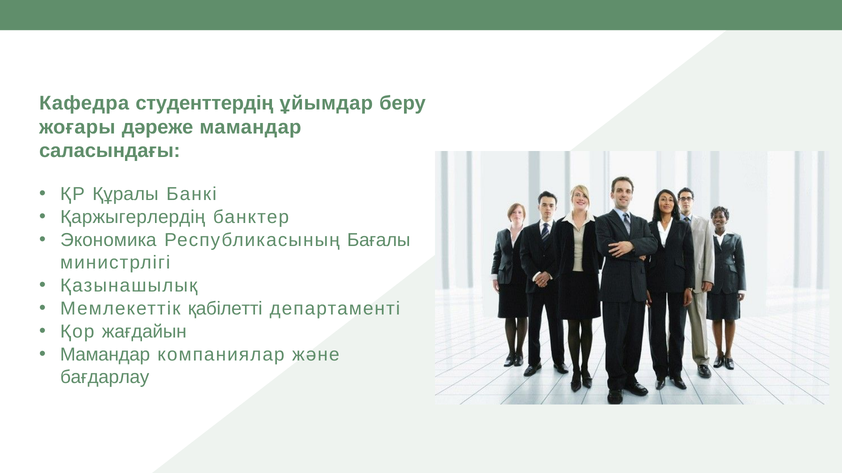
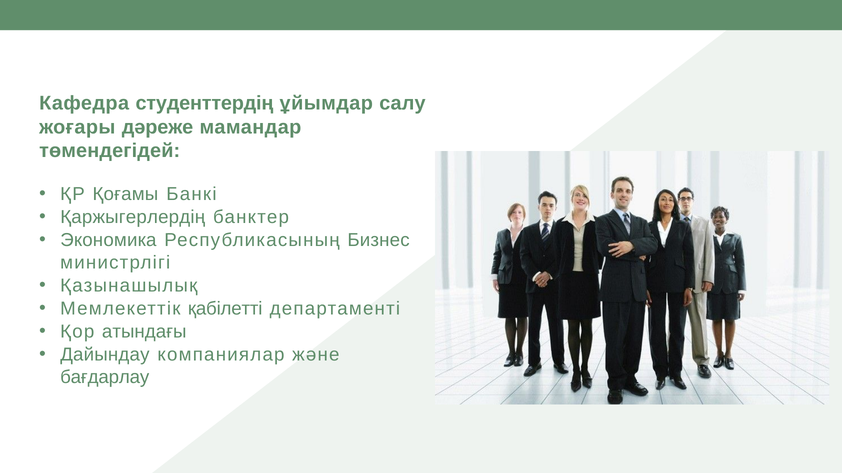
беру: беру -> салу
саласындағы: саласындағы -> төмендегідей
Құралы: Құралы -> Қоғамы
Бағалы: Бағалы -> Бизнес
жағдайын: жағдайын -> атындағы
Мамандар at (105, 355): Мамандар -> Дайындау
